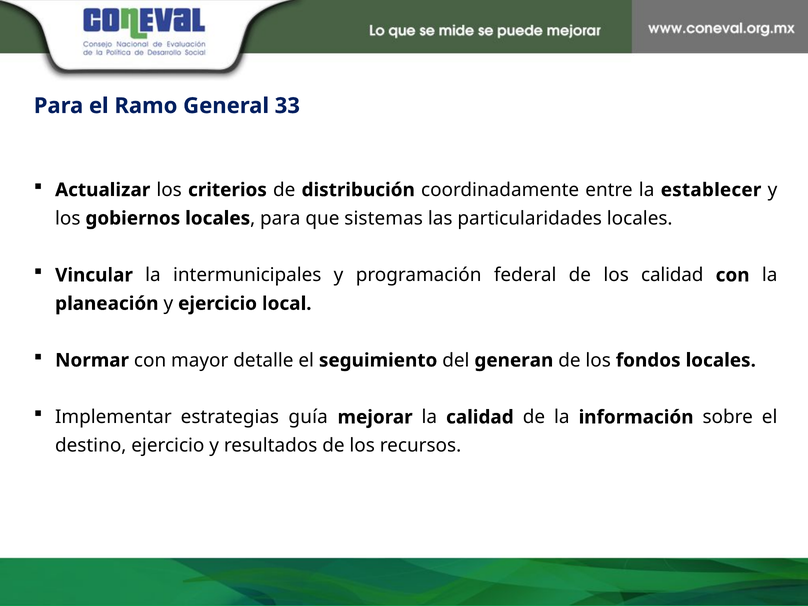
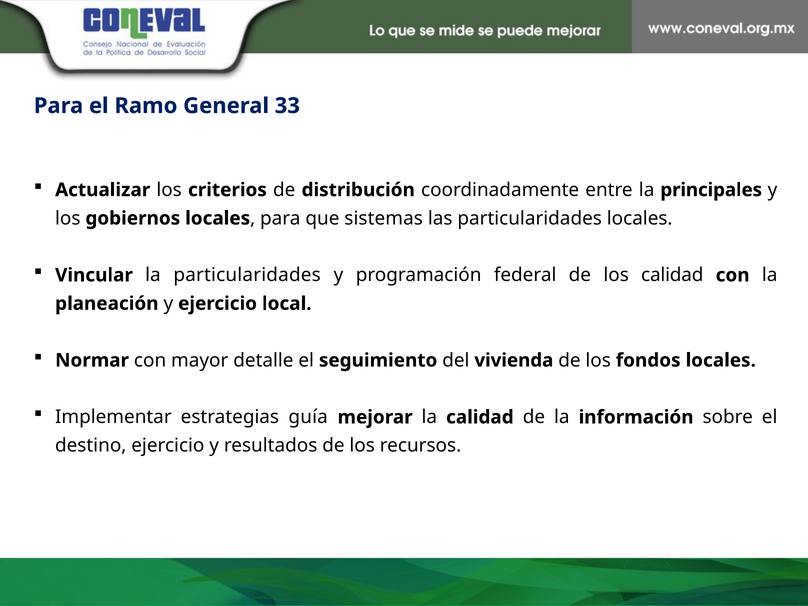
establecer: establecer -> principales
la intermunicipales: intermunicipales -> particularidades
generan: generan -> vivienda
